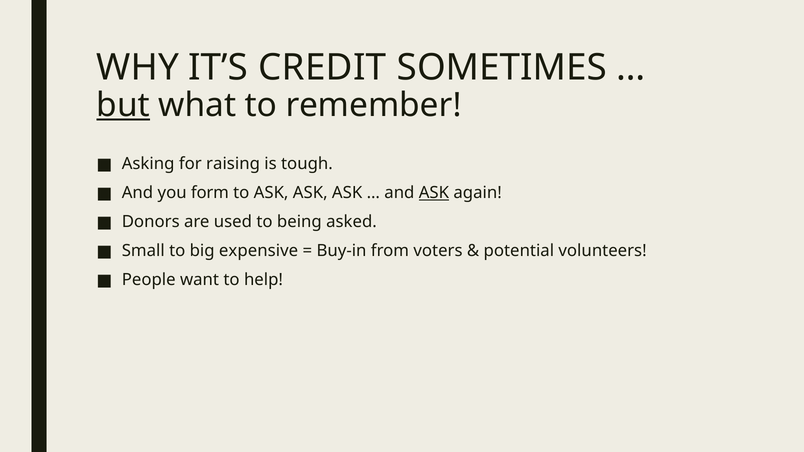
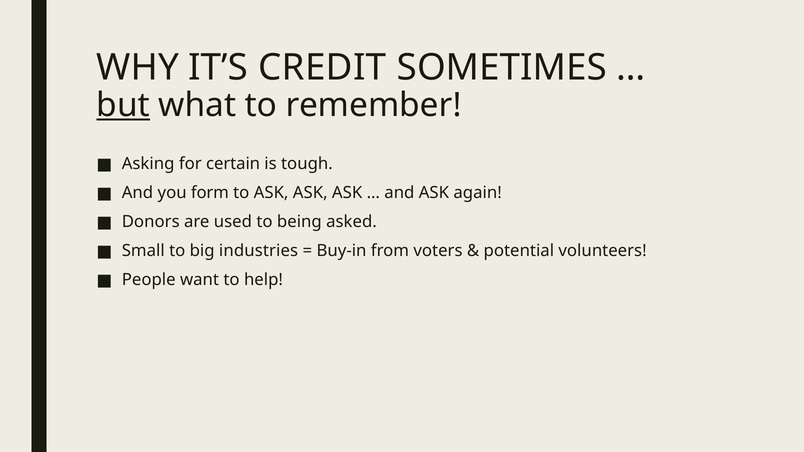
raising: raising -> certain
ASK at (434, 193) underline: present -> none
expensive: expensive -> industries
